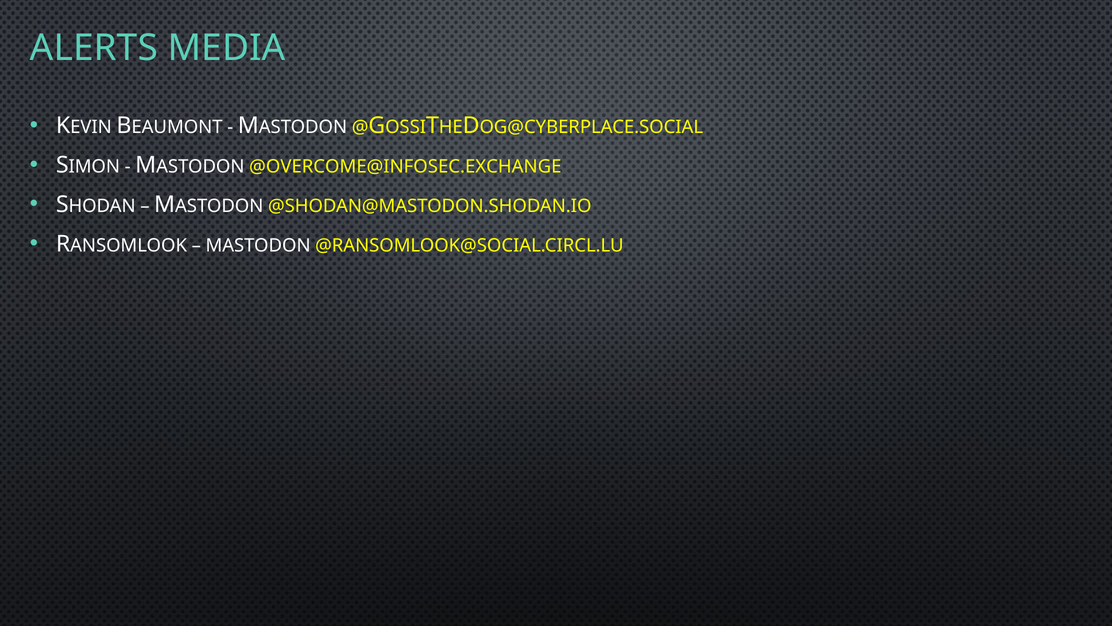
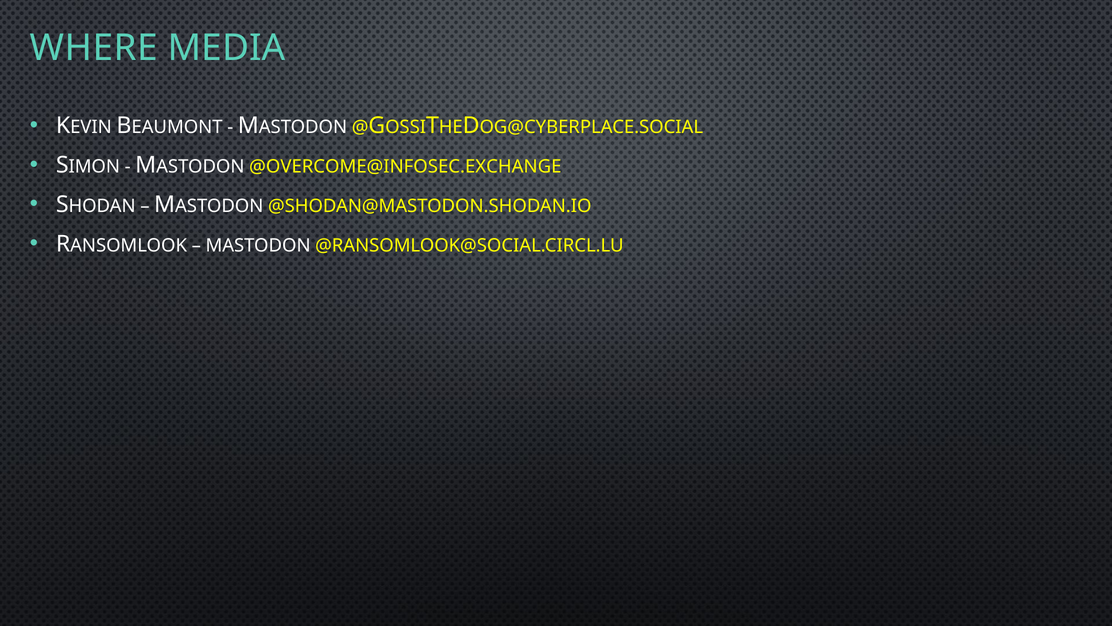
ALERTS: ALERTS -> WHERE
